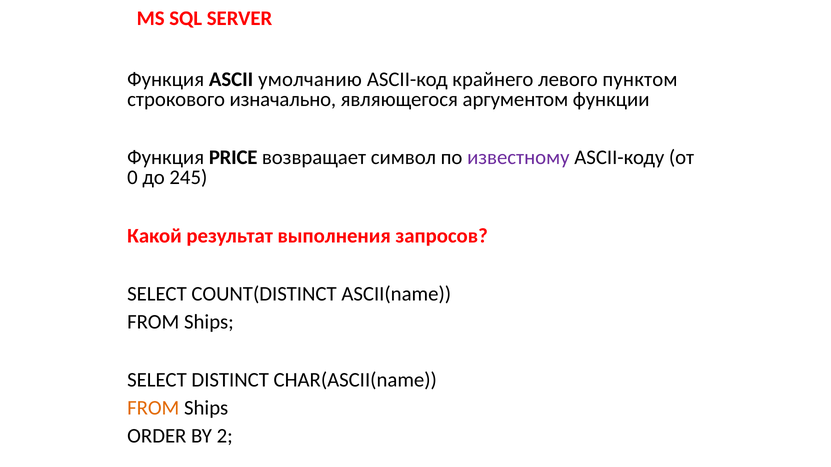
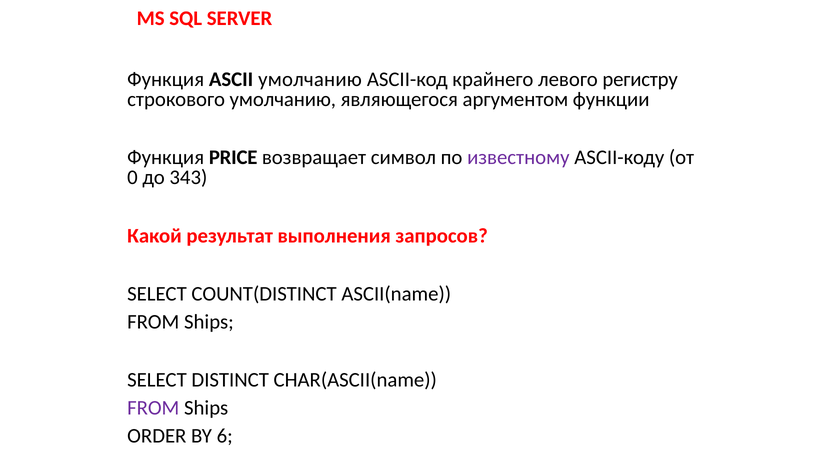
пунктом: пунктом -> регистру
строкового изначально: изначально -> умолчанию
245: 245 -> 343
FROM at (153, 408) colour: orange -> purple
2: 2 -> 6
